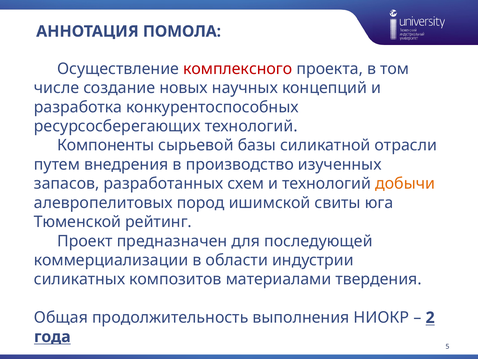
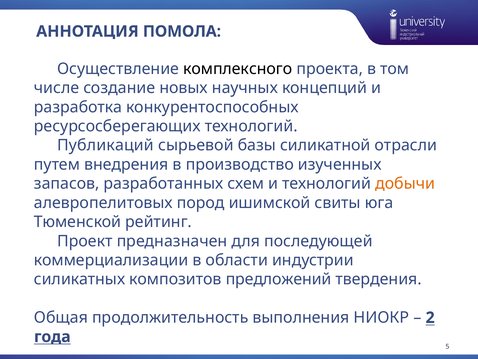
комплексного colour: red -> black
Компоненты: Компоненты -> Публикаций
материалами: материалами -> предложений
